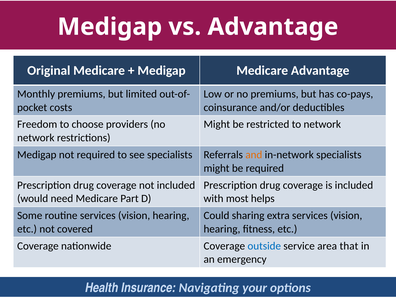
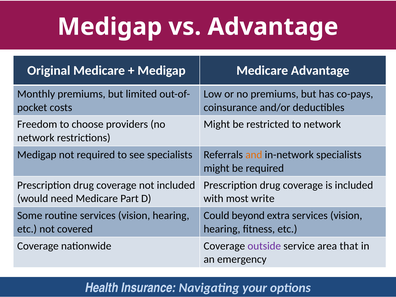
helps: helps -> write
sharing: sharing -> beyond
outside colour: blue -> purple
